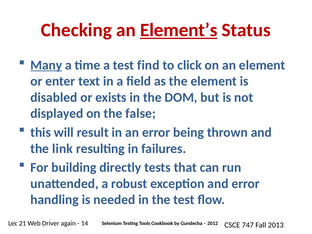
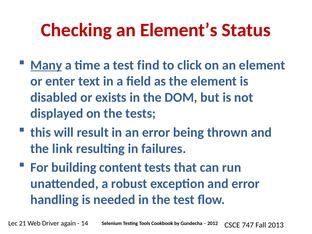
Element’s underline: present -> none
the false: false -> tests
directly: directly -> content
